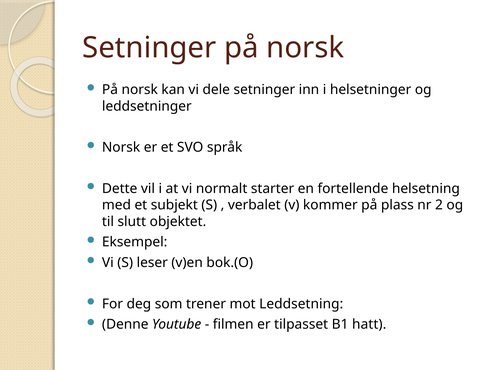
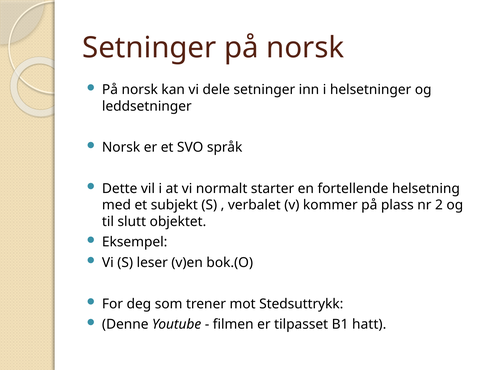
Leddsetning: Leddsetning -> Stedsuttrykk
